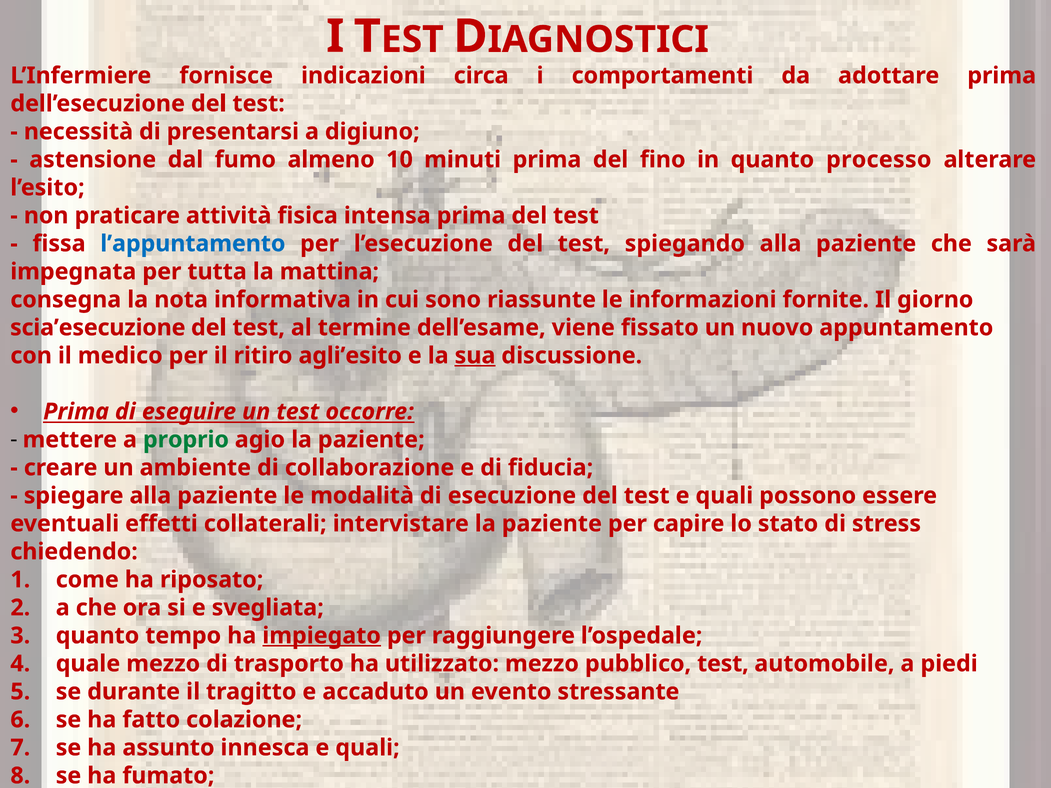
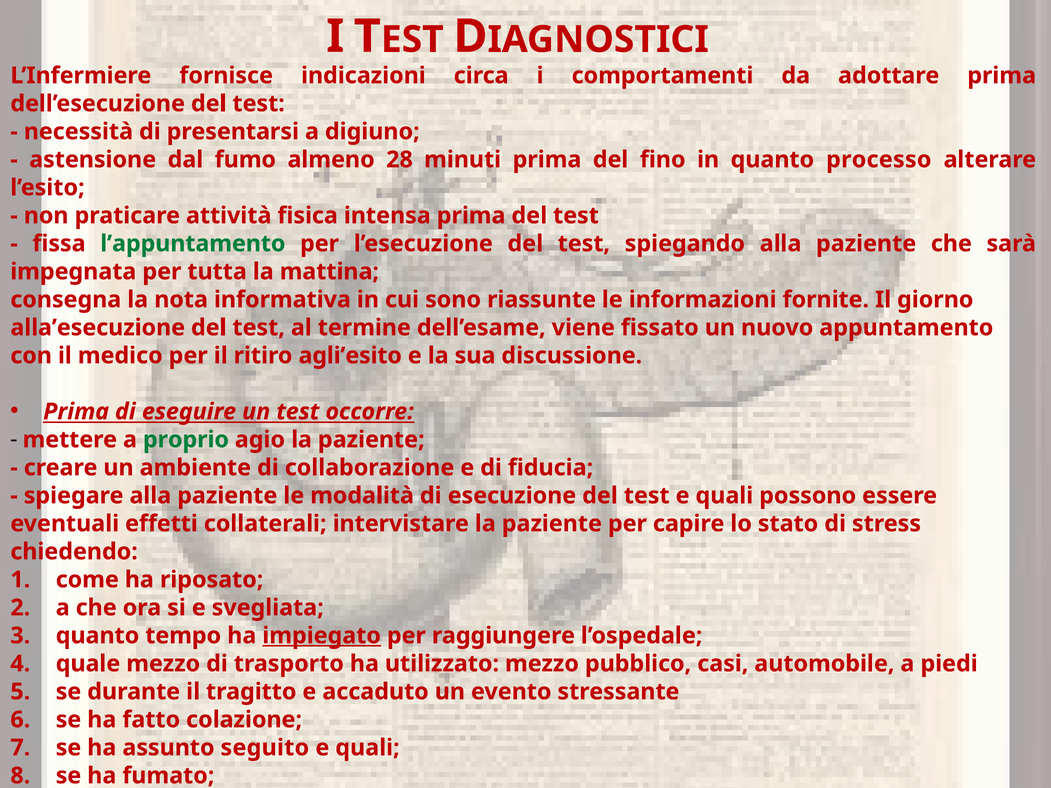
10: 10 -> 28
l’appuntamento colour: blue -> green
scia’esecuzione: scia’esecuzione -> alla’esecuzione
sua underline: present -> none
pubblico test: test -> casi
innesca: innesca -> seguito
